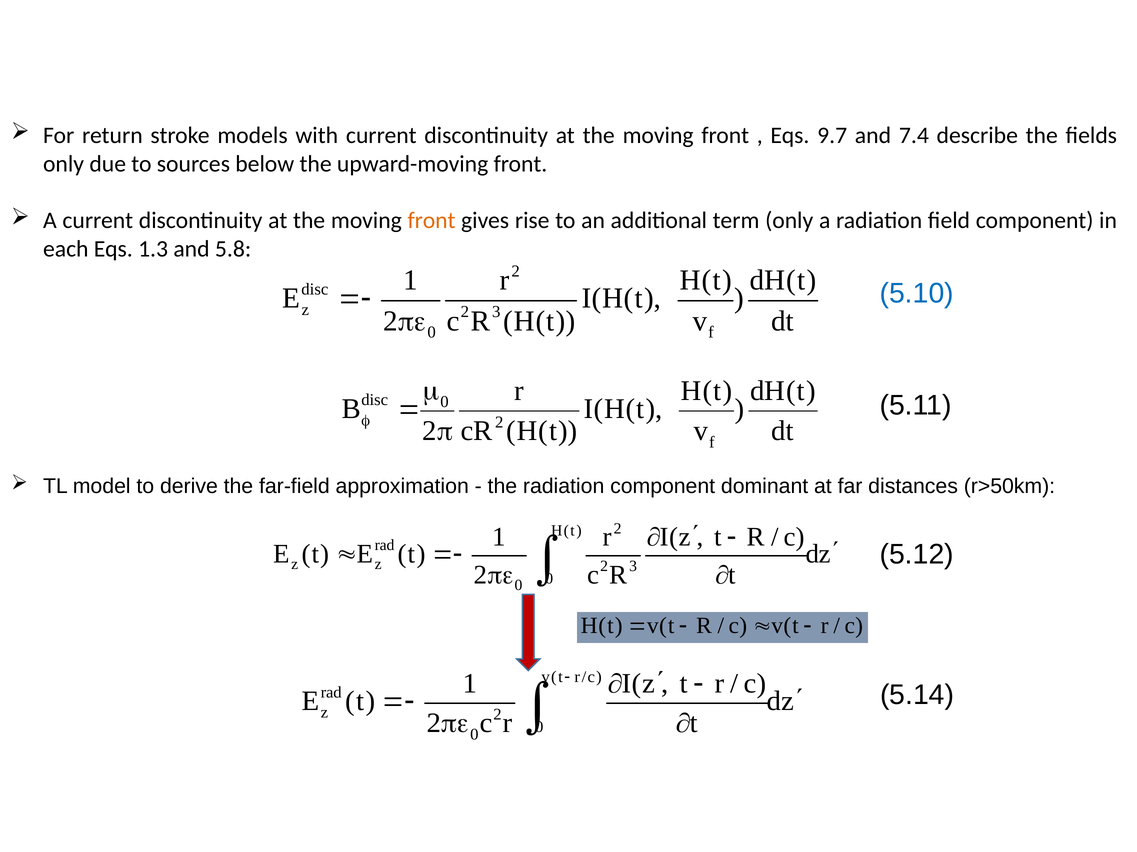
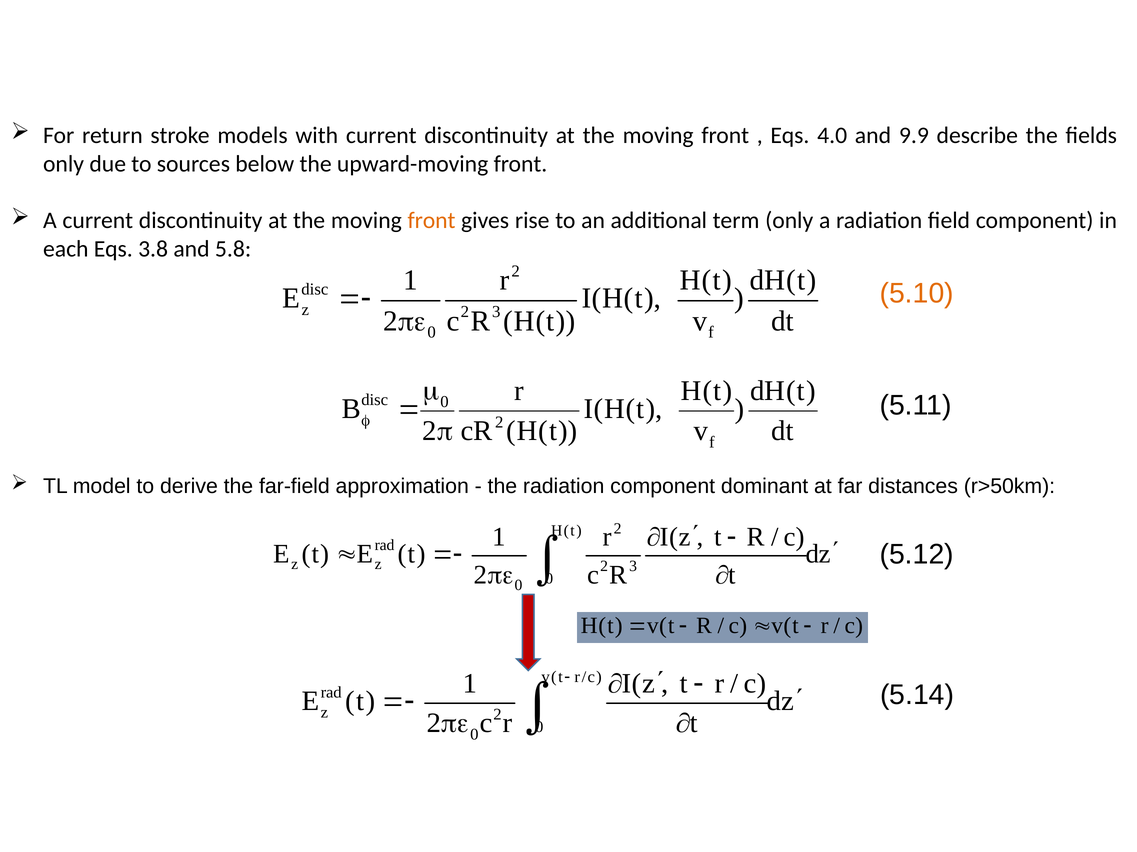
9.7: 9.7 -> 4.0
7.4: 7.4 -> 9.9
1.3: 1.3 -> 3.8
5.10 colour: blue -> orange
